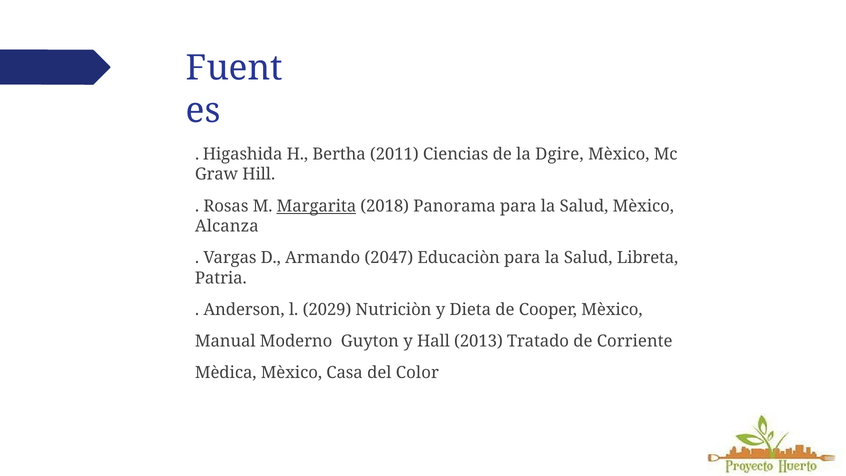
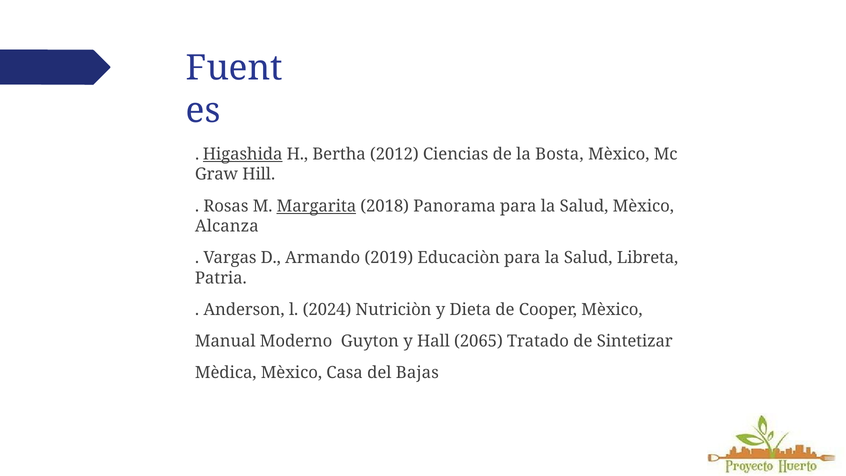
Higashida underline: none -> present
2011: 2011 -> 2012
Dgire: Dgire -> Bosta
2047: 2047 -> 2019
2029: 2029 -> 2024
2013: 2013 -> 2065
Corriente: Corriente -> Sintetizar
Color: Color -> Bajas
